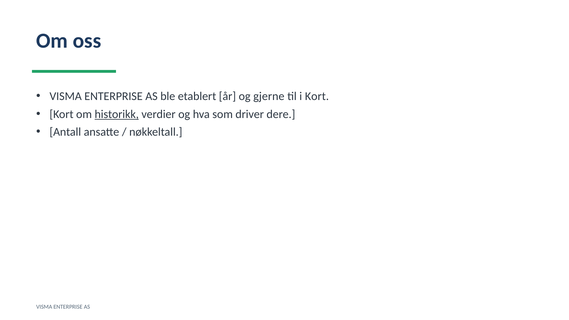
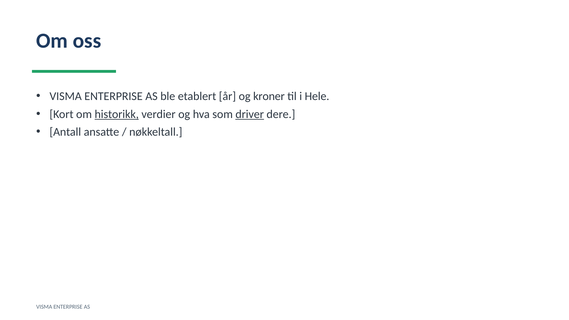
gjerne: gjerne -> kroner
i Kort: Kort -> Hele
driver underline: none -> present
